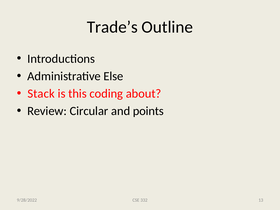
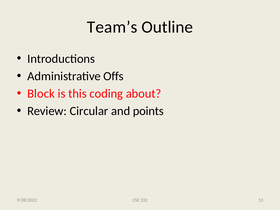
Trade’s: Trade’s -> Team’s
Else: Else -> Offs
Stack: Stack -> Block
